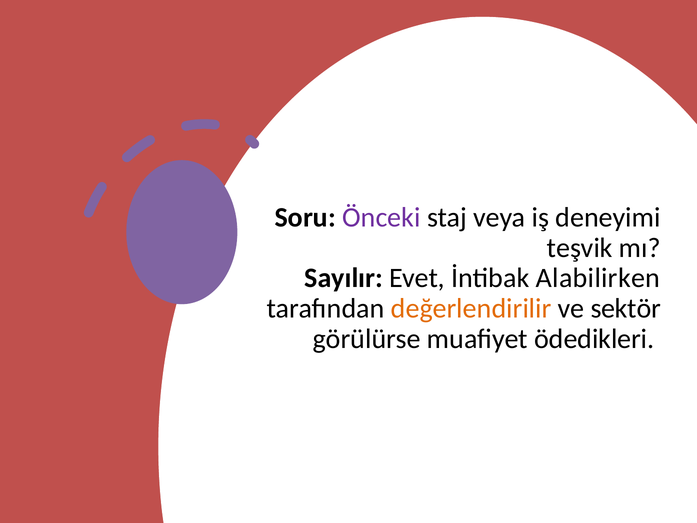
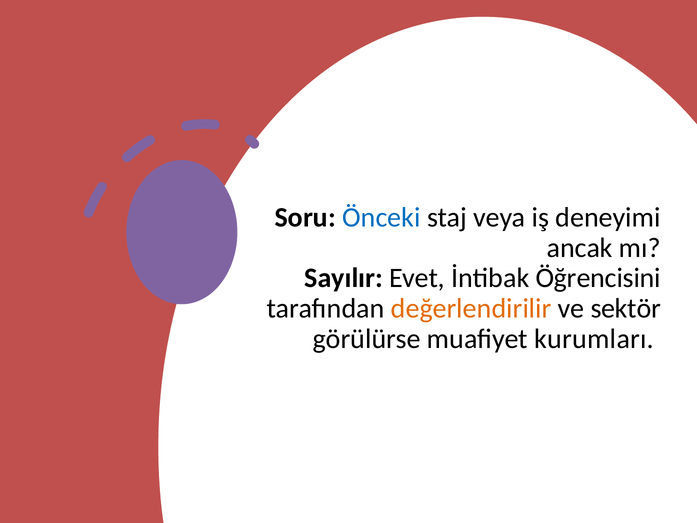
Önceki colour: purple -> blue
teşvik: teşvik -> ancak
Alabilirken: Alabilirken -> Öğrencisini
ödedikleri: ödedikleri -> kurumları
